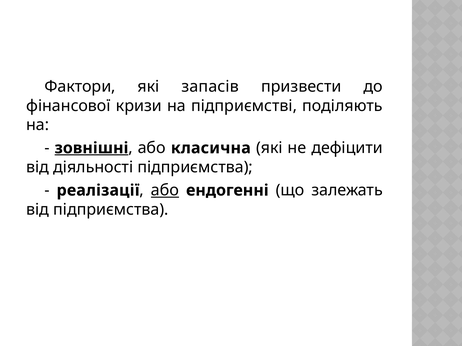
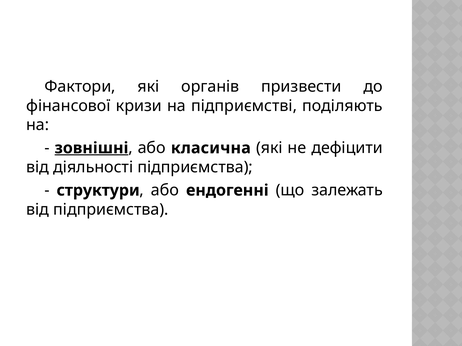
запасів: запасів -> органів
реалізації: реалізації -> структури
або at (165, 191) underline: present -> none
